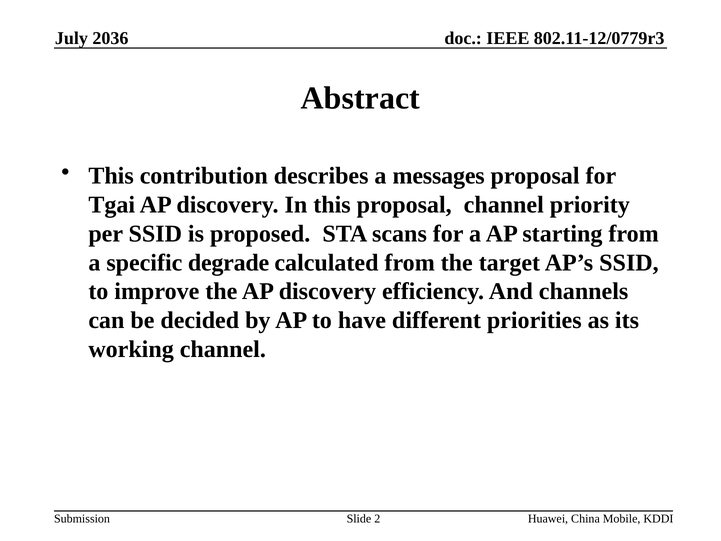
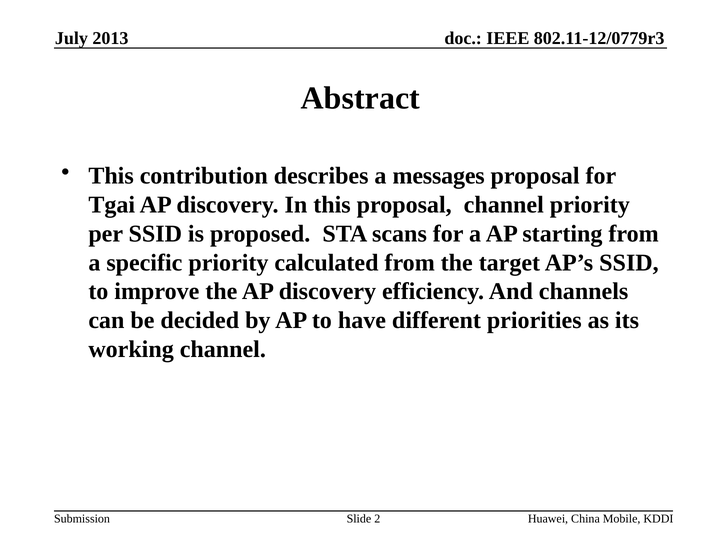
2036: 2036 -> 2013
specific degrade: degrade -> priority
